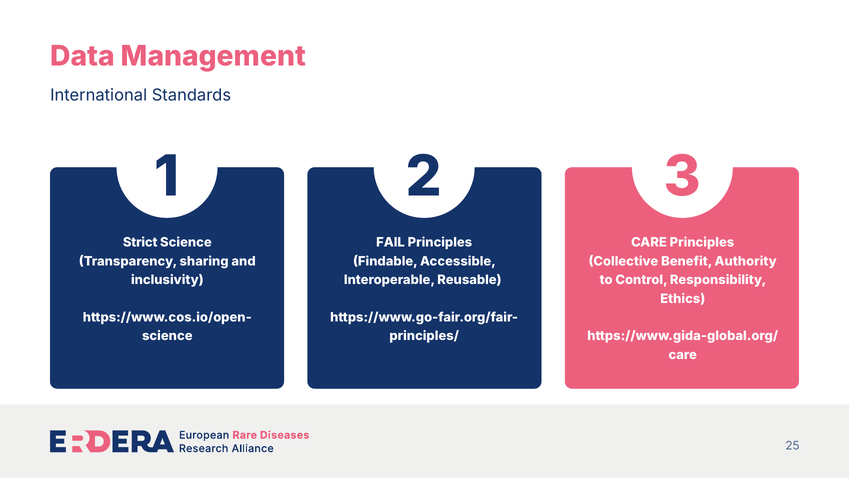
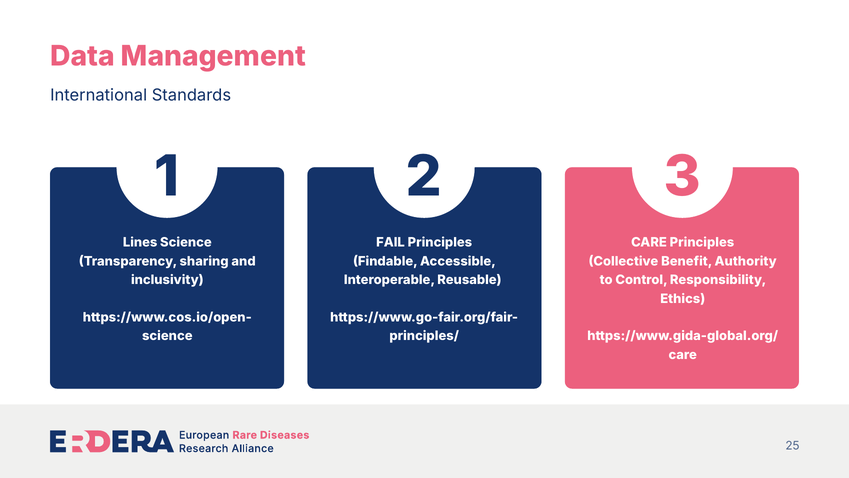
Strict: Strict -> Lines
